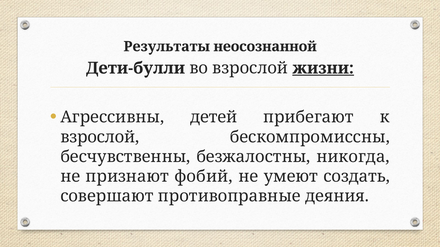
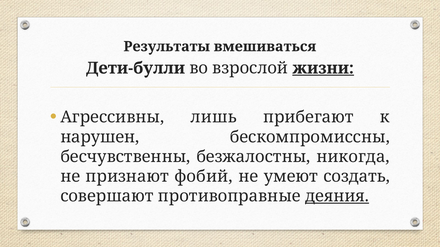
неосознанной: неосознанной -> вмешиваться
детей: детей -> лишь
взрослой at (100, 137): взрослой -> нарушен
деяния underline: none -> present
